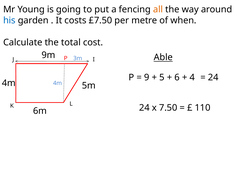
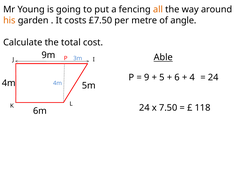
his colour: blue -> orange
when: when -> angle
110: 110 -> 118
